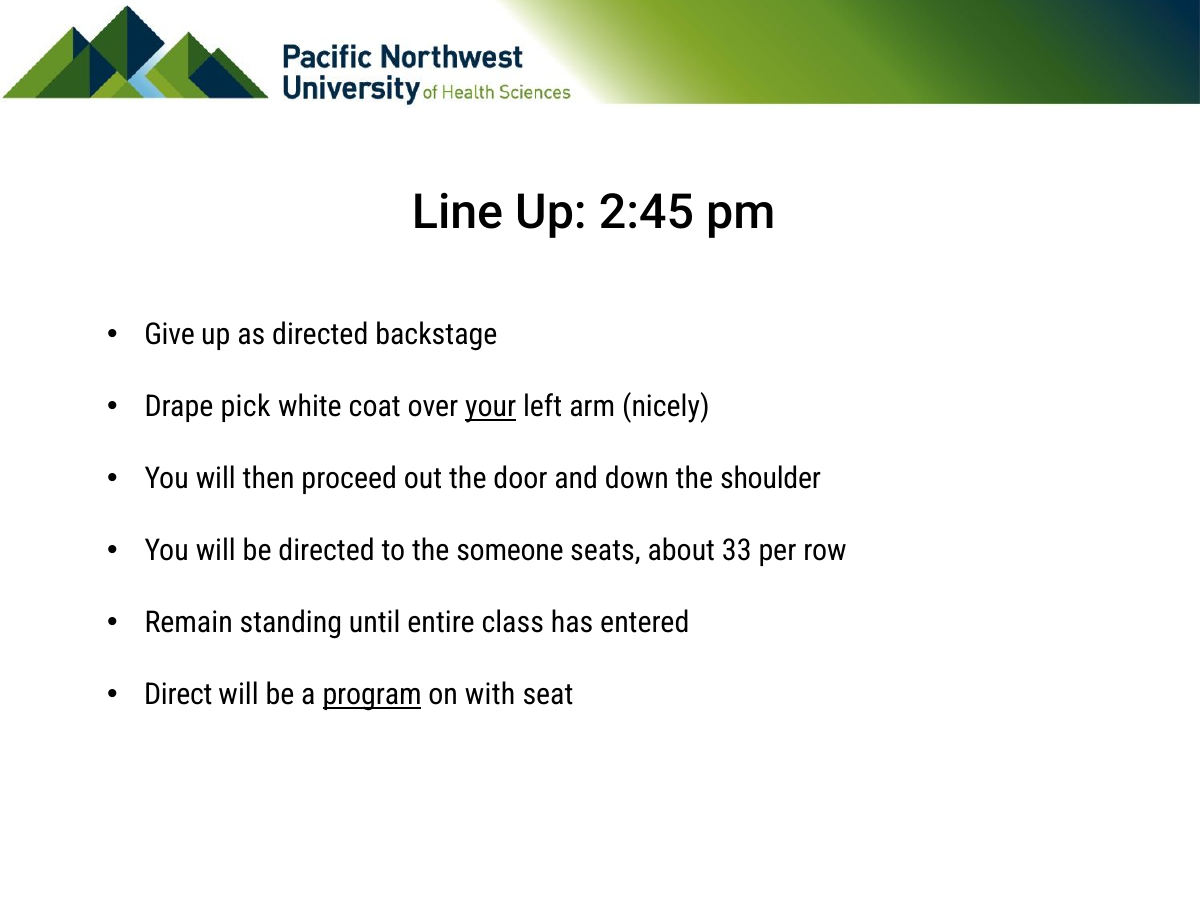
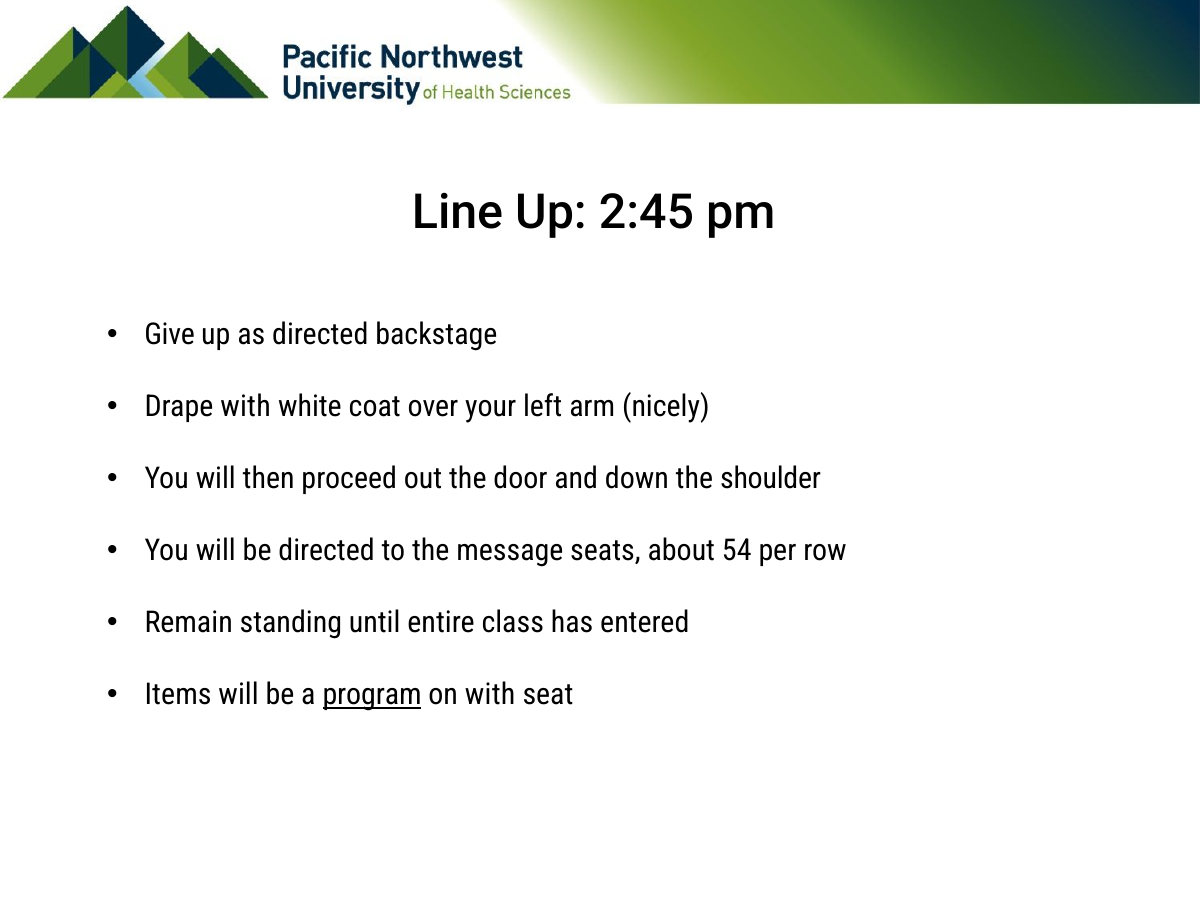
Drape pick: pick -> with
your underline: present -> none
someone: someone -> message
33: 33 -> 54
Direct: Direct -> Items
